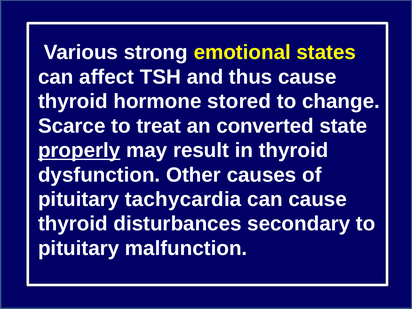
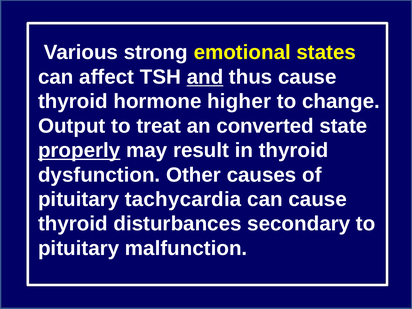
and underline: none -> present
stored: stored -> higher
Scarce: Scarce -> Output
